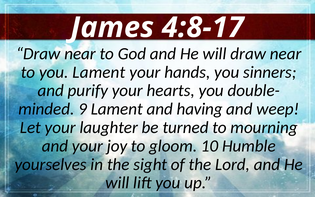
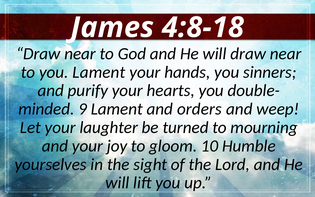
4:8-17: 4:8-17 -> 4:8-18
having: having -> orders
